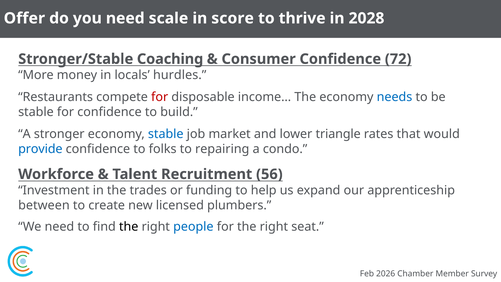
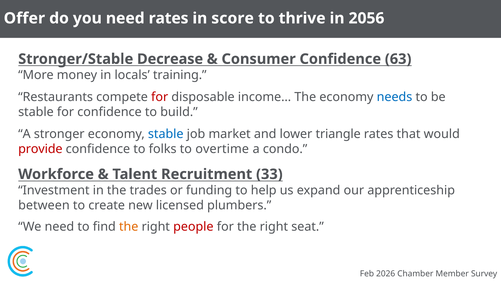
need scale: scale -> rates
2028: 2028 -> 2056
Coaching: Coaching -> Decrease
72: 72 -> 63
hurdles: hurdles -> training
provide colour: blue -> red
repairing: repairing -> overtime
56: 56 -> 33
the at (129, 227) colour: black -> orange
people colour: blue -> red
